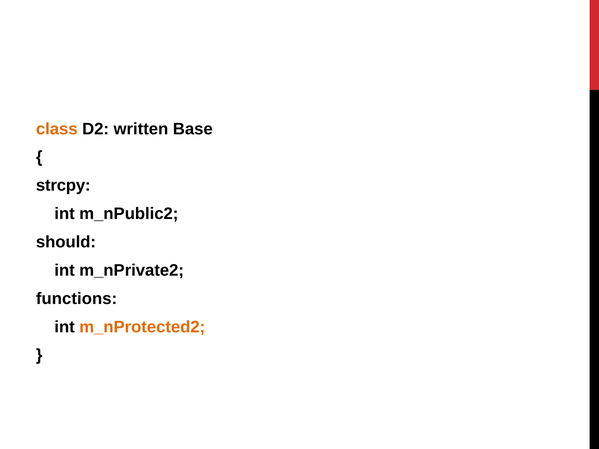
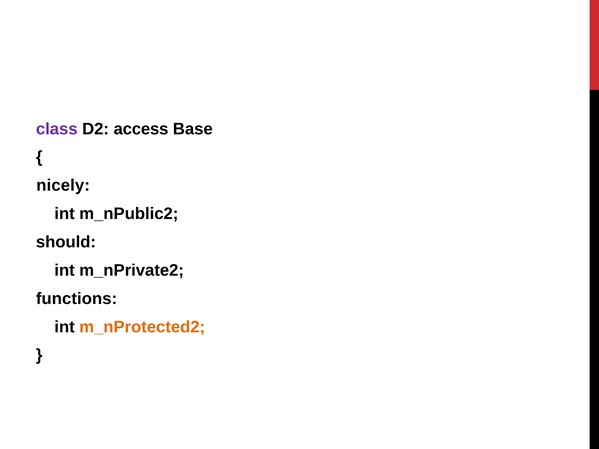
class colour: orange -> purple
written: written -> access
strcpy: strcpy -> nicely
